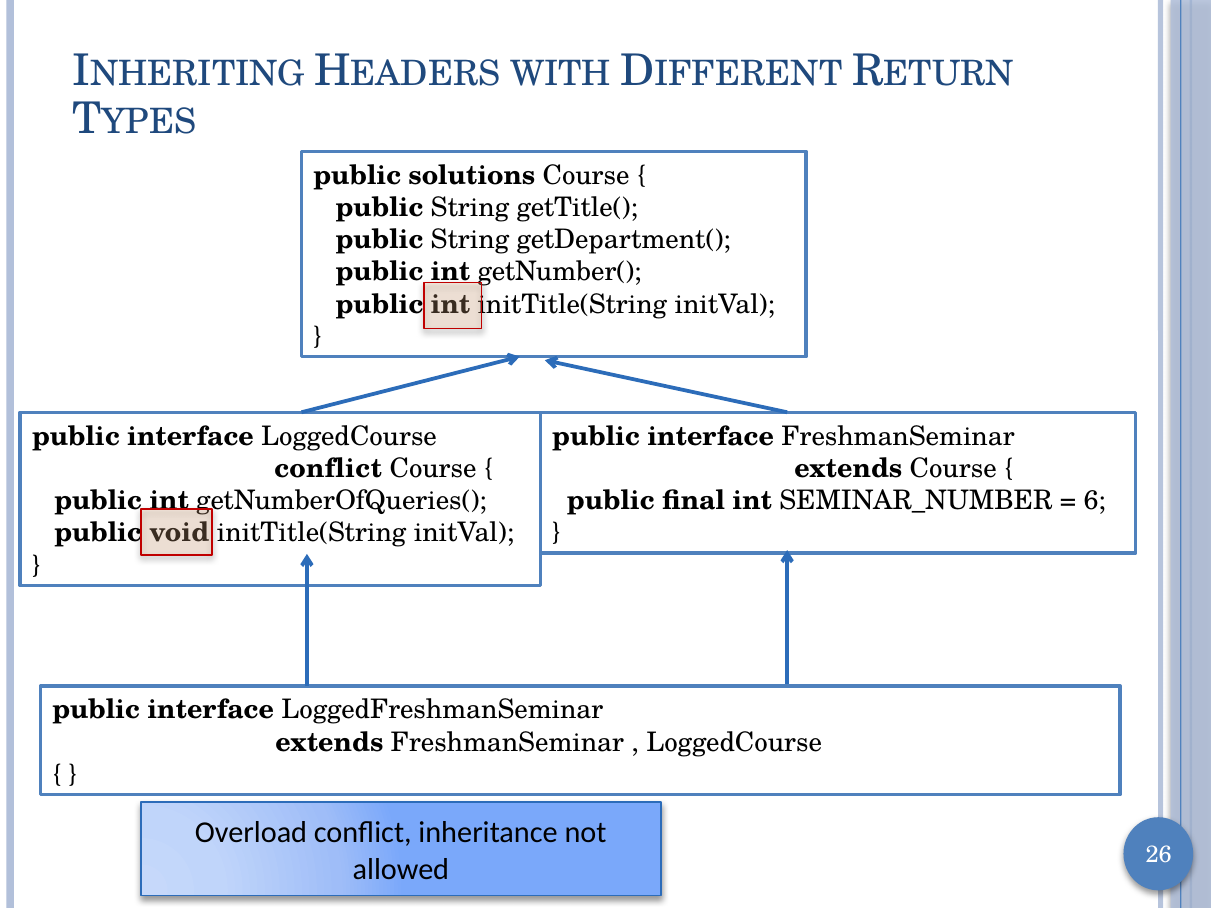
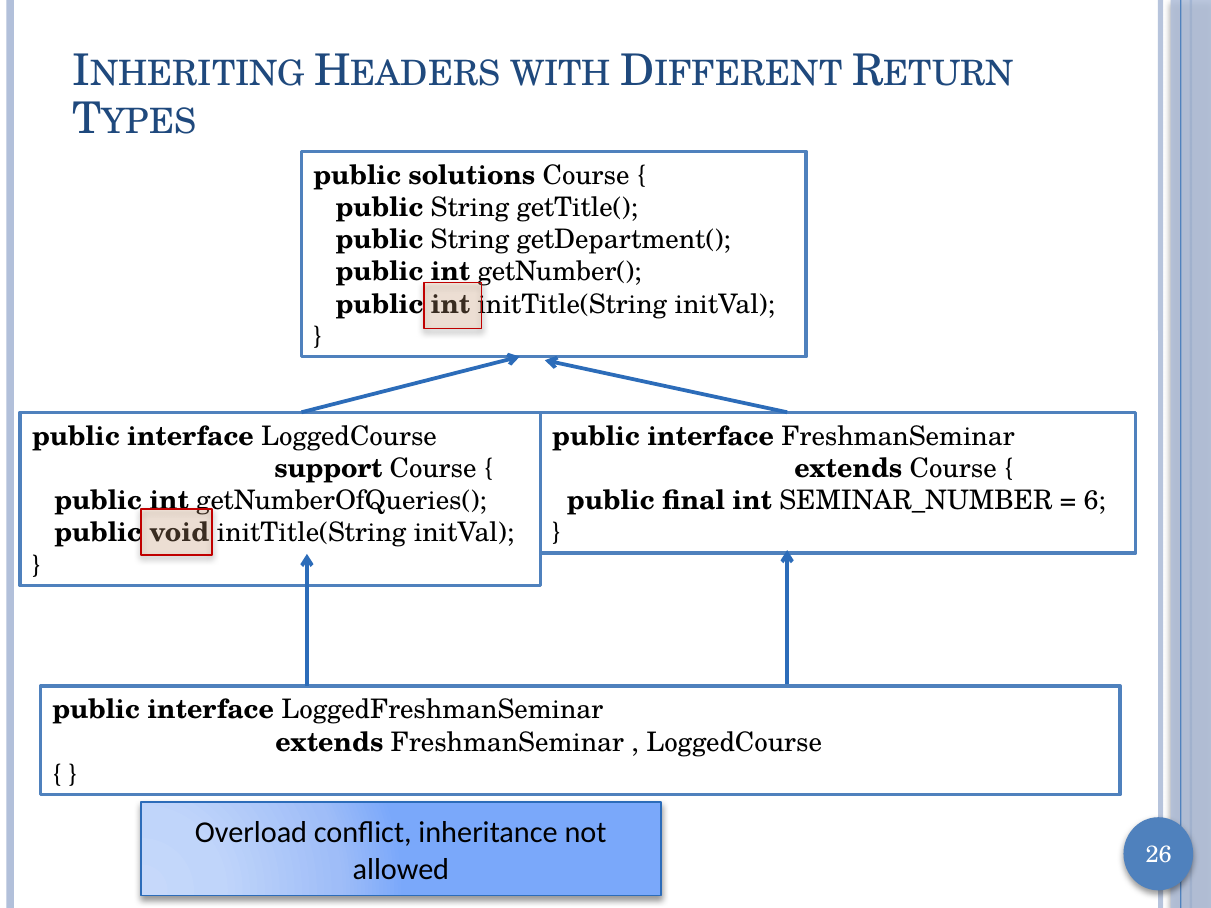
conflict at (328, 469): conflict -> support
